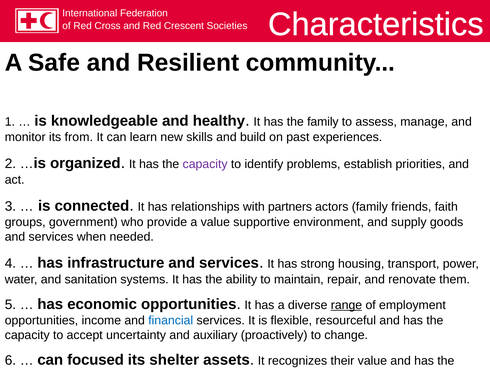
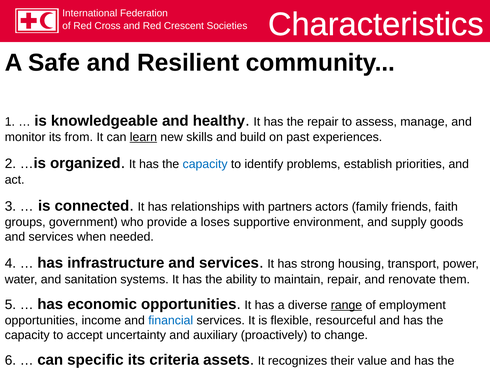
the family: family -> repair
learn underline: none -> present
capacity at (205, 164) colour: purple -> blue
a value: value -> loses
focused: focused -> specific
shelter: shelter -> criteria
